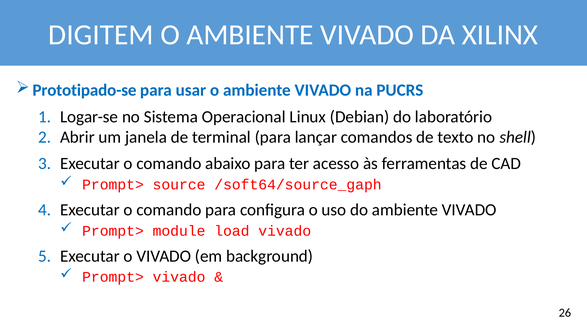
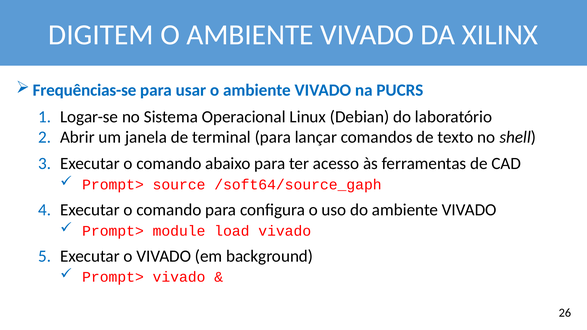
Prototipado-se: Prototipado-se -> Frequências-se
